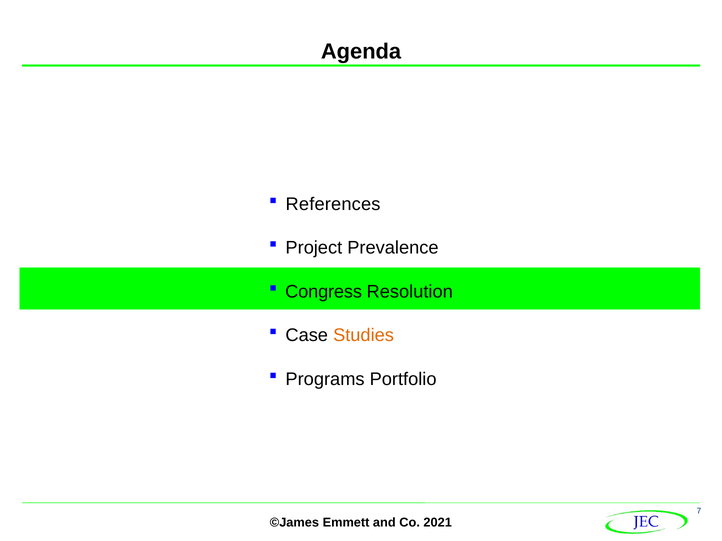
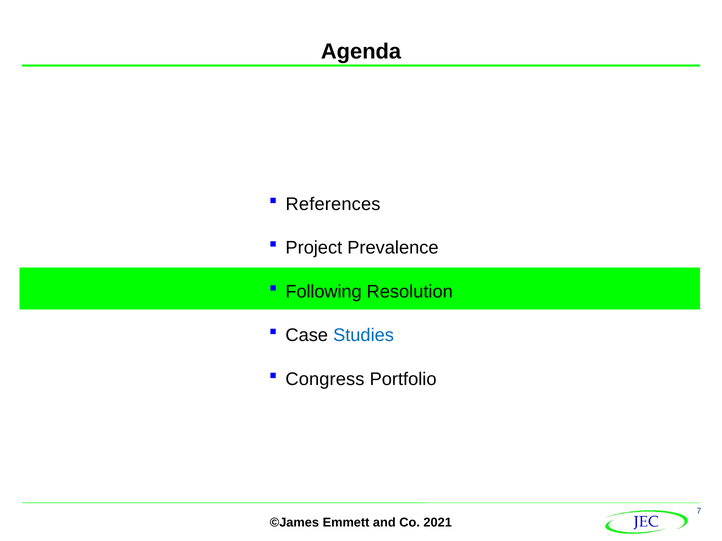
Congress: Congress -> Following
Studies colour: orange -> blue
Programs: Programs -> Congress
